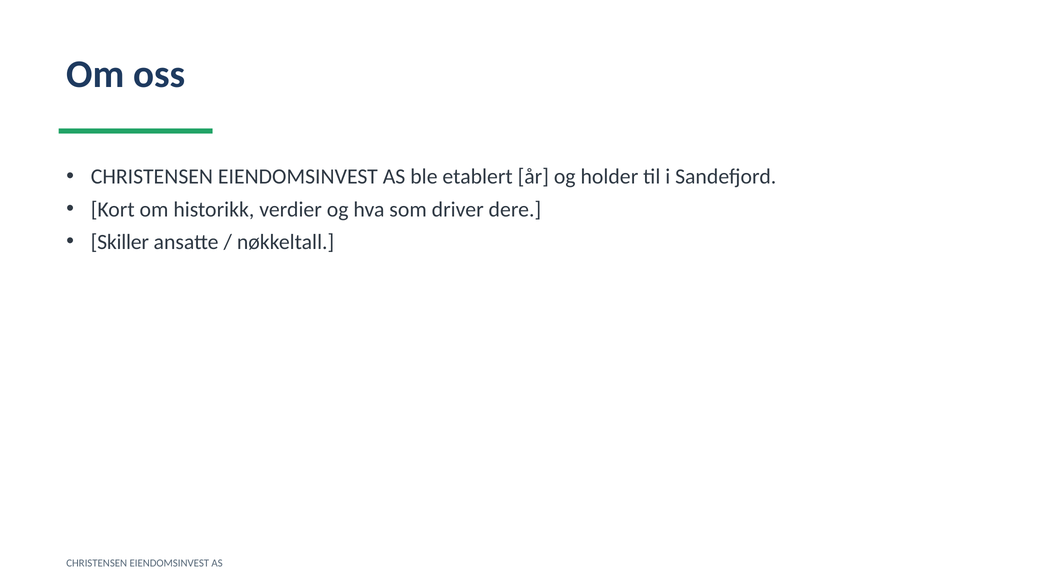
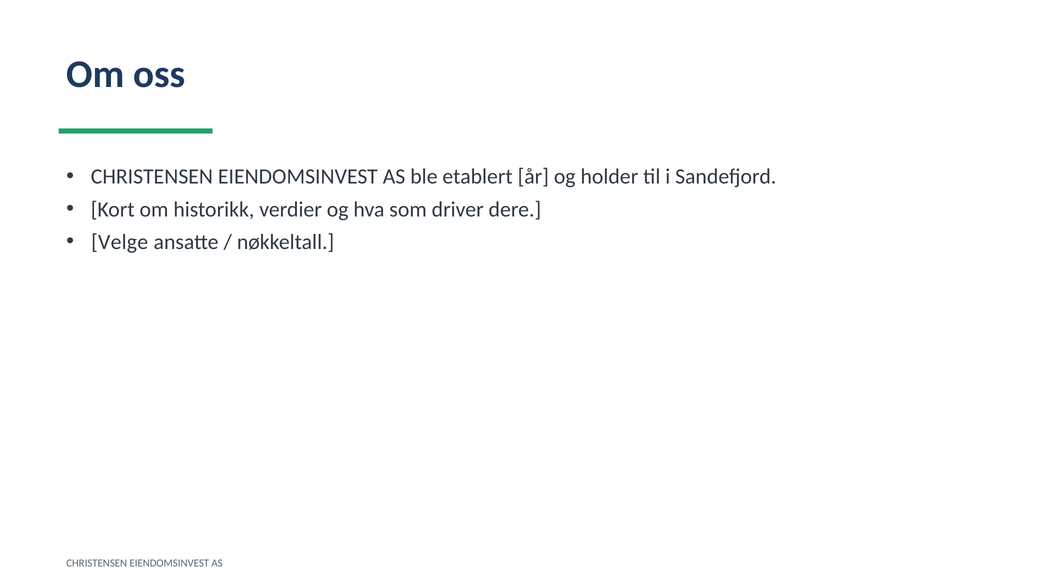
Skiller: Skiller -> Velge
